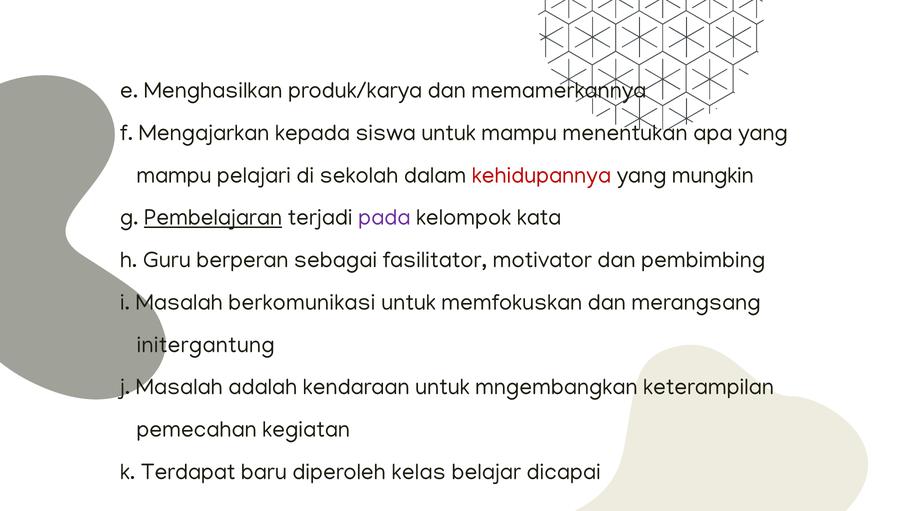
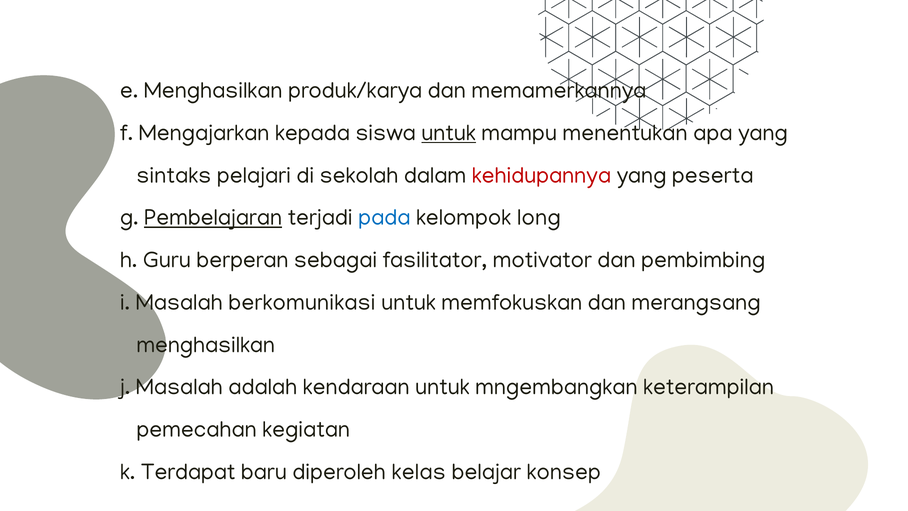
untuk at (449, 133) underline: none -> present
mampu at (174, 175): mampu -> sintaks
mungkin: mungkin -> peserta
pada colour: purple -> blue
kata: kata -> long
initergantung at (206, 344): initergantung -> menghasilkan
dicapai: dicapai -> konsep
